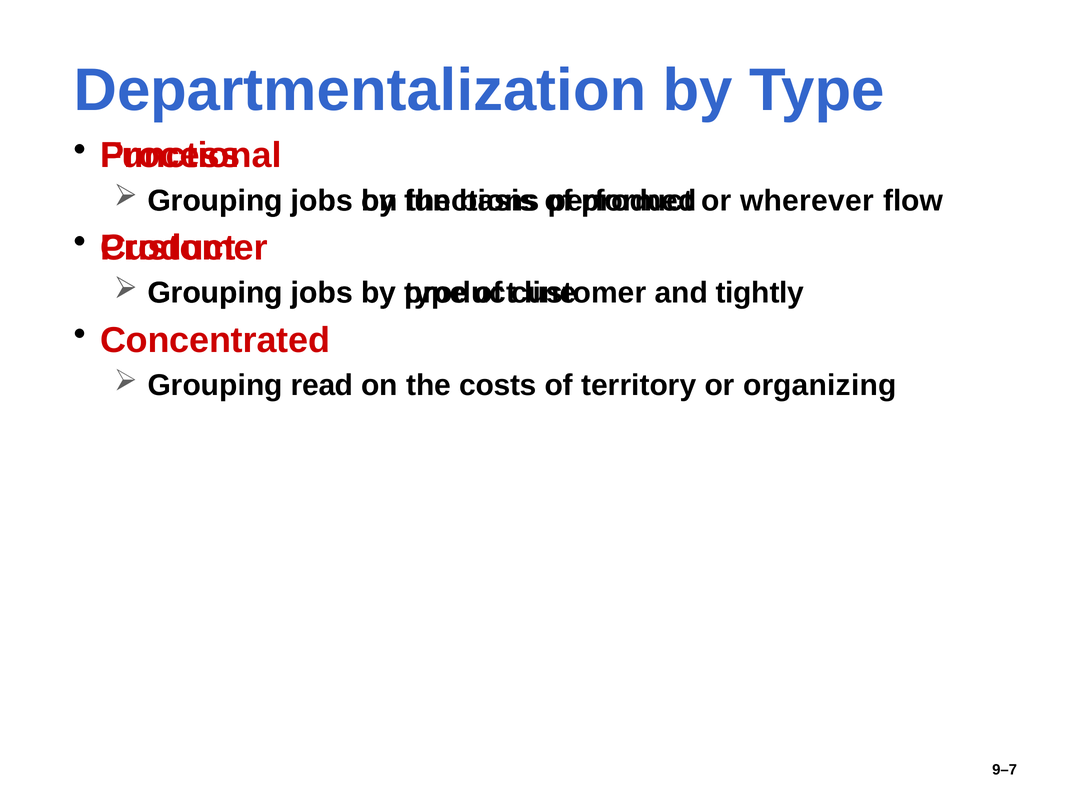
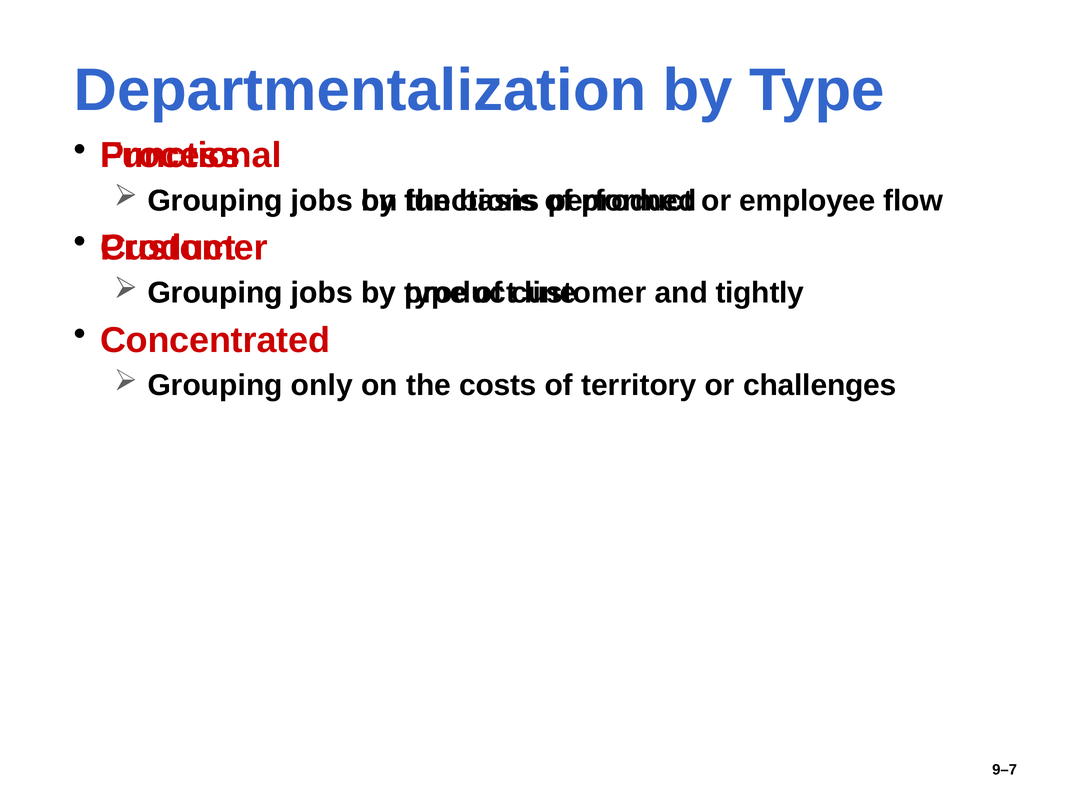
wherever: wherever -> employee
read: read -> only
organizing: organizing -> challenges
